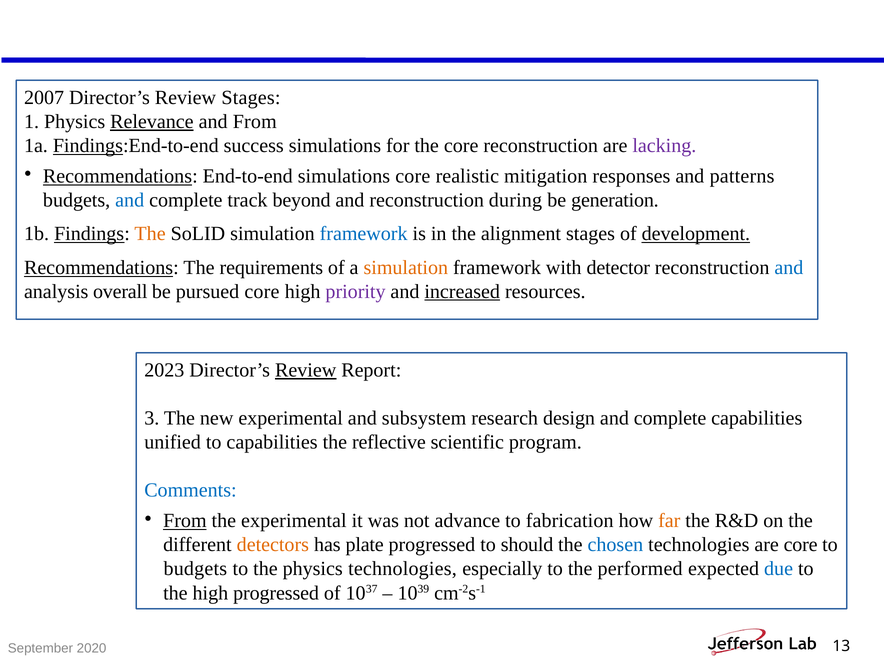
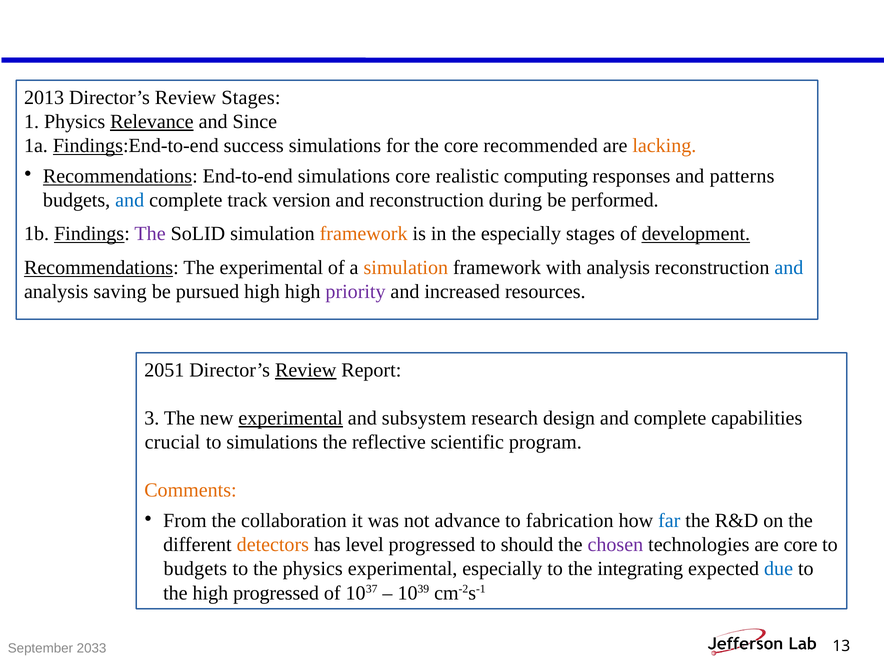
2007: 2007 -> 2013
and From: From -> Since
core reconstruction: reconstruction -> recommended
lacking colour: purple -> orange
mitigation: mitigation -> computing
beyond: beyond -> version
generation: generation -> performed
The at (150, 234) colour: orange -> purple
framework at (364, 234) colour: blue -> orange
the alignment: alignment -> especially
The requirements: requirements -> experimental
with detector: detector -> analysis
overall: overall -> saving
pursued core: core -> high
increased underline: present -> none
2023: 2023 -> 2051
experimental at (291, 418) underline: none -> present
unified: unified -> crucial
to capabilities: capabilities -> simulations
Comments colour: blue -> orange
From at (185, 521) underline: present -> none
the experimental: experimental -> collaboration
far colour: orange -> blue
plate: plate -> level
chosen colour: blue -> purple
physics technologies: technologies -> experimental
performed: performed -> integrating
2020: 2020 -> 2033
